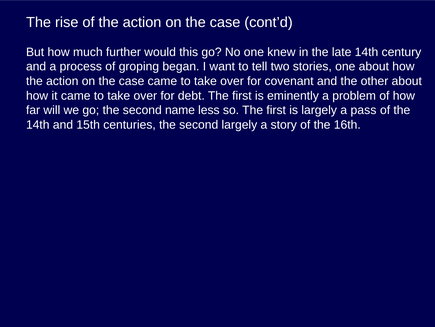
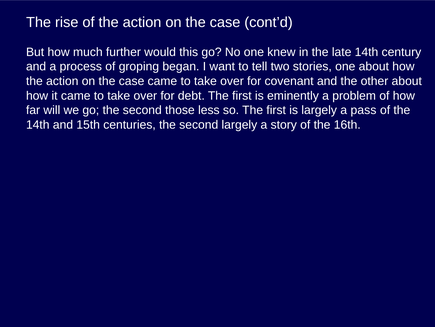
name: name -> those
